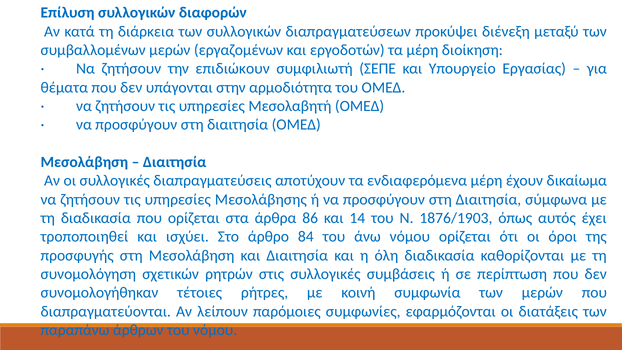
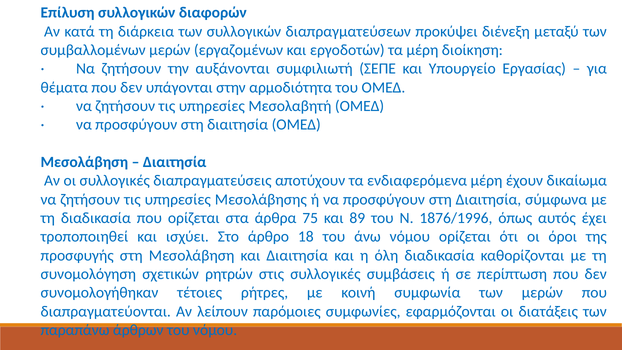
επιδιώκουν: επιδιώκουν -> αυξάνονται
86: 86 -> 75
14: 14 -> 89
1876/1903: 1876/1903 -> 1876/1996
84: 84 -> 18
